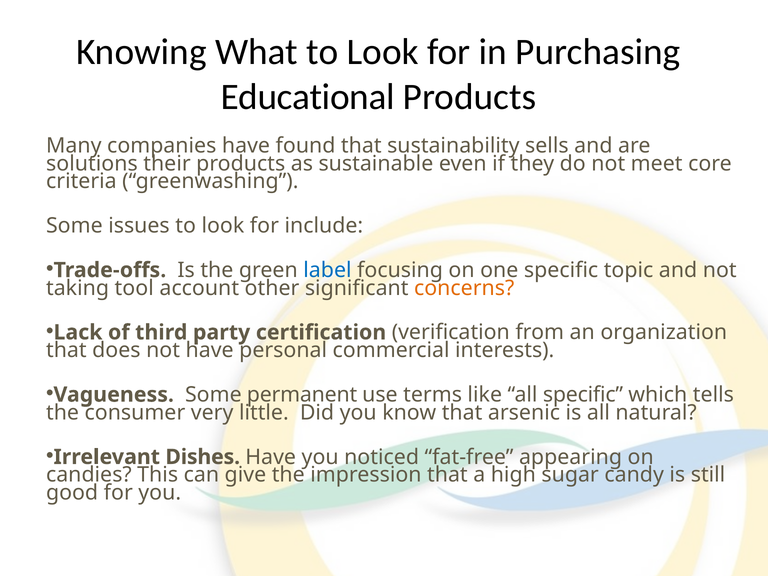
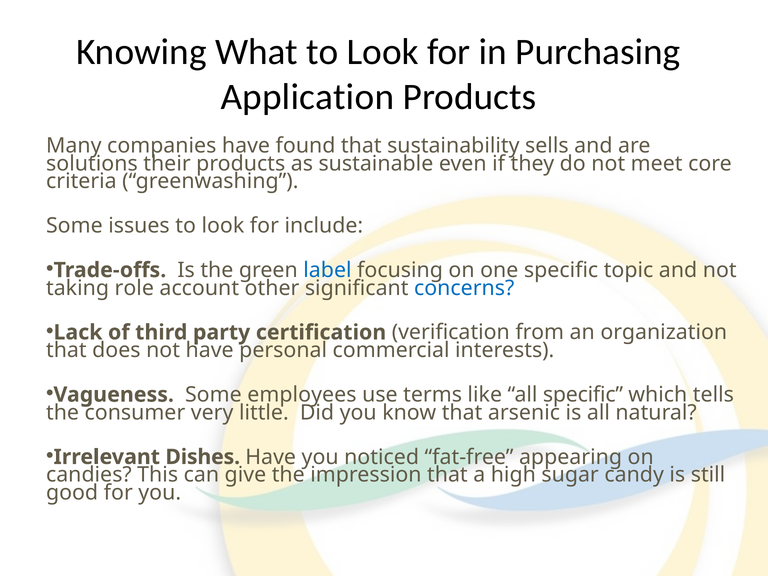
Educational: Educational -> Application
tool: tool -> role
concerns colour: orange -> blue
permanent: permanent -> employees
